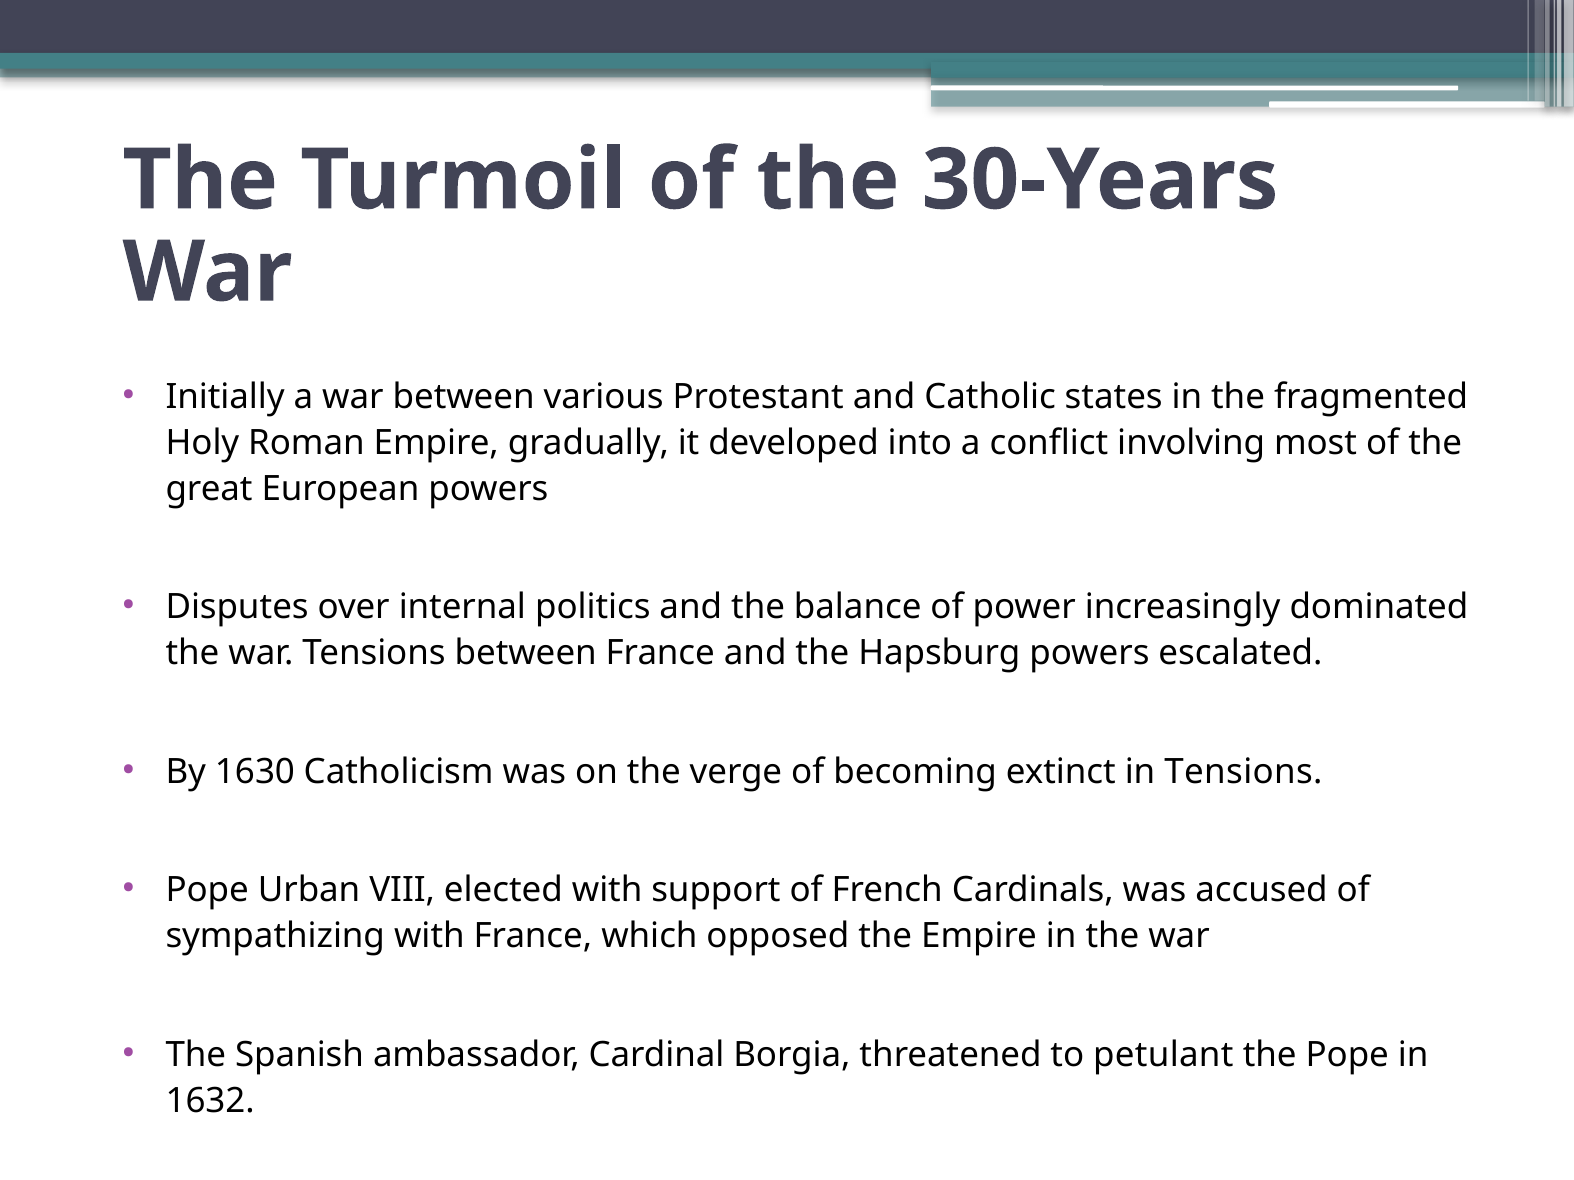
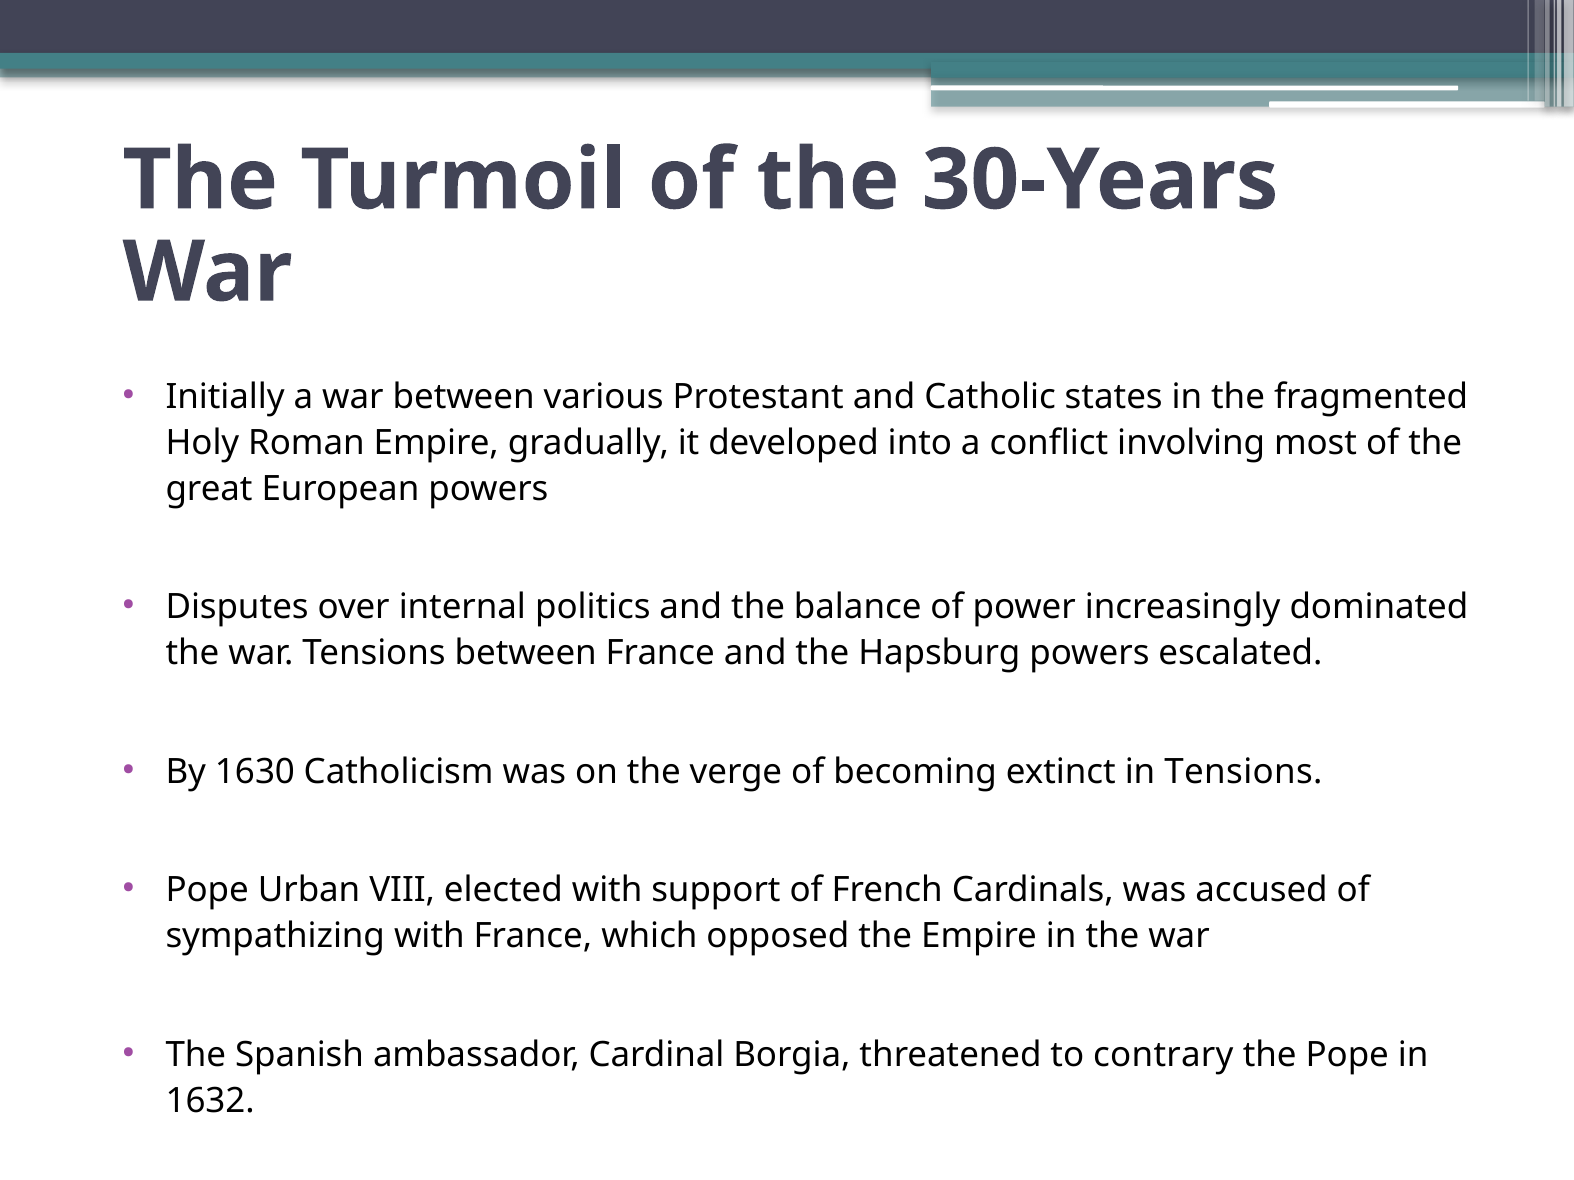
petulant: petulant -> contrary
